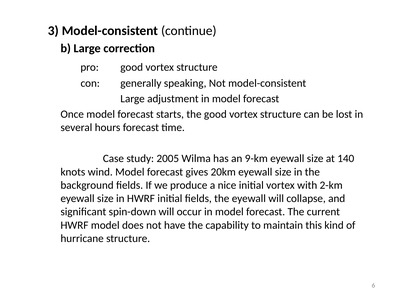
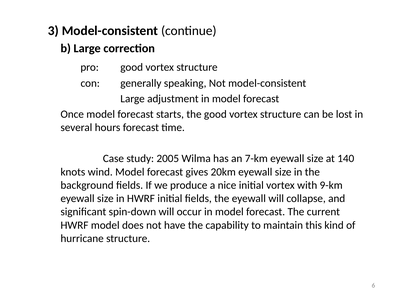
9-km: 9-km -> 7-km
2-km: 2-km -> 9-km
